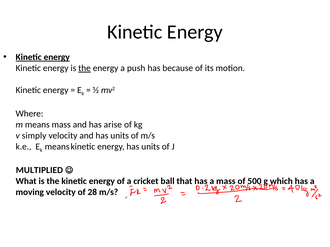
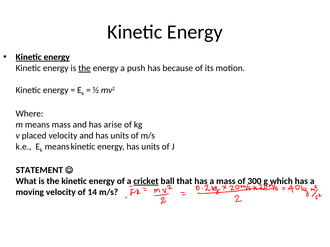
simply: simply -> placed
MULTIPLIED: MULTIPLIED -> STATEMENT
cricket underline: none -> present
500: 500 -> 300
28: 28 -> 14
